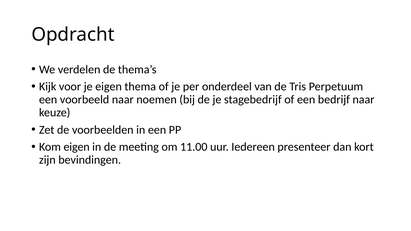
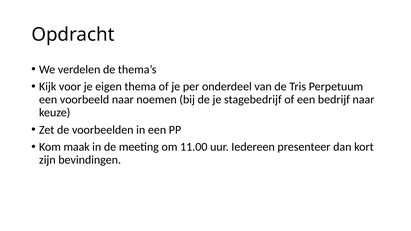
Kom eigen: eigen -> maak
